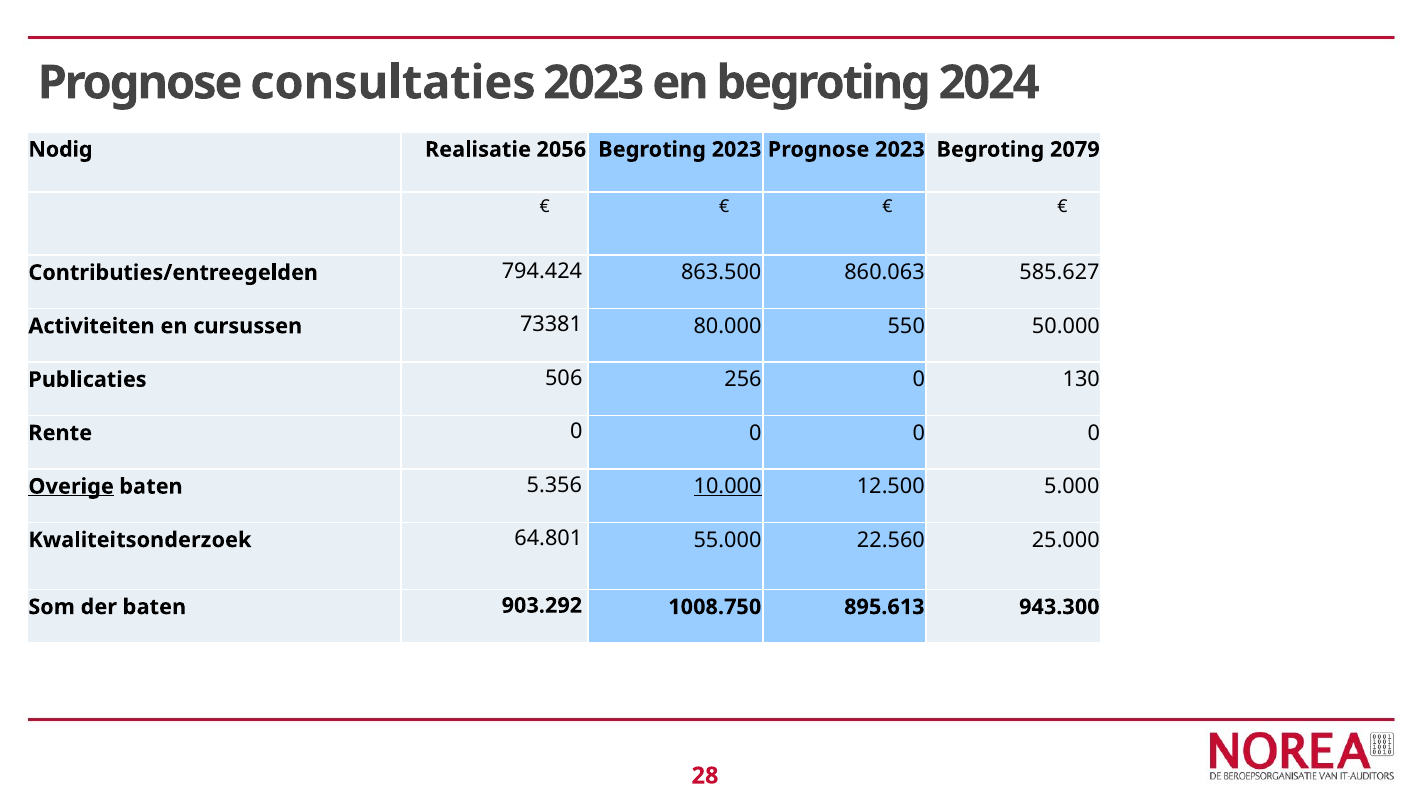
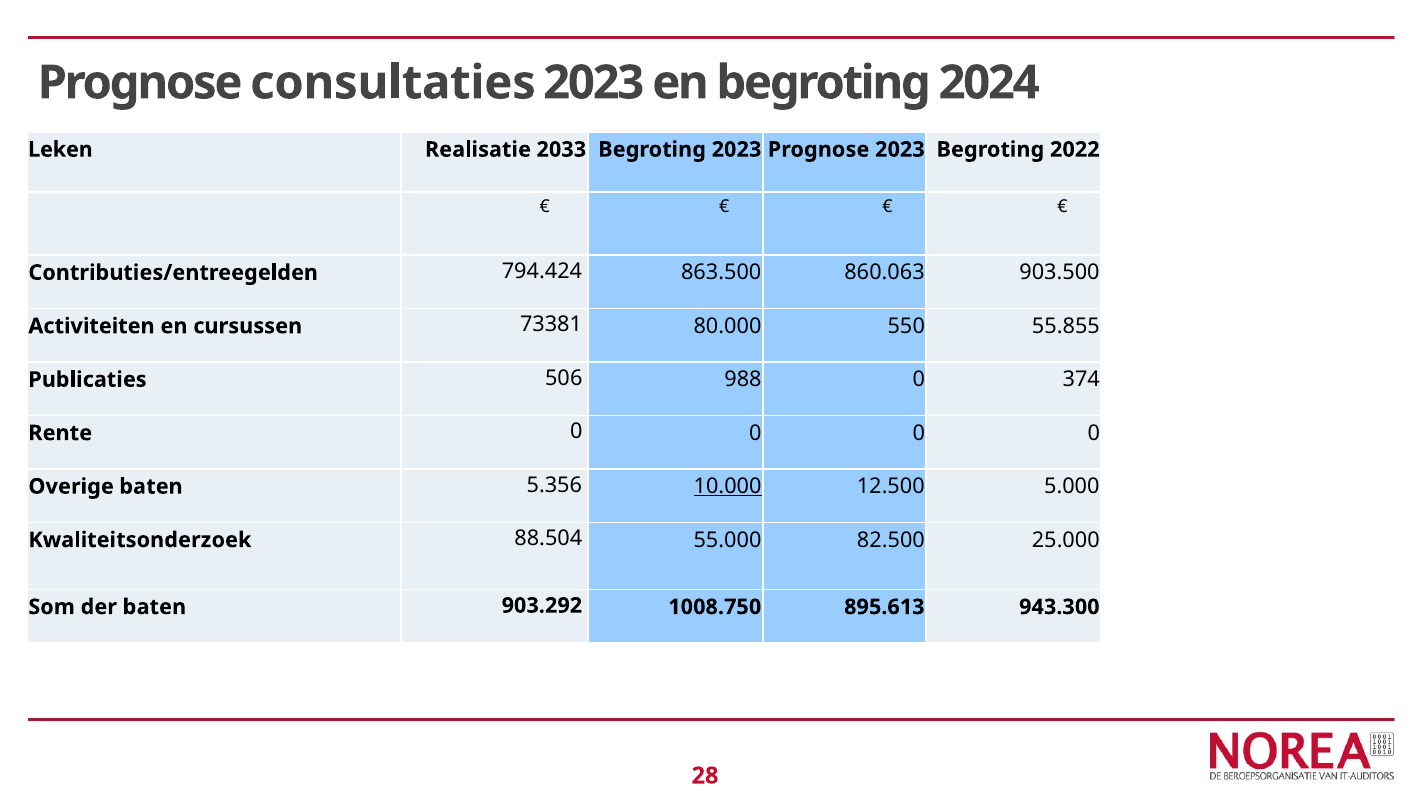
Nodig: Nodig -> Leken
2056: 2056 -> 2033
2079: 2079 -> 2022
585.627: 585.627 -> 903.500
50.000: 50.000 -> 55.855
256: 256 -> 988
130: 130 -> 374
Overige underline: present -> none
64.801: 64.801 -> 88.504
22.560: 22.560 -> 82.500
